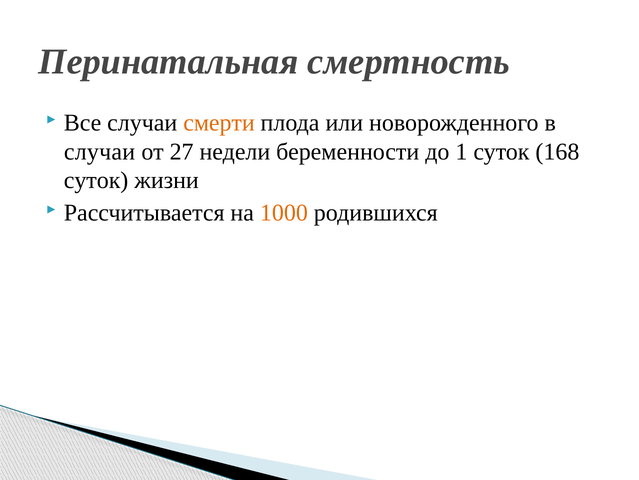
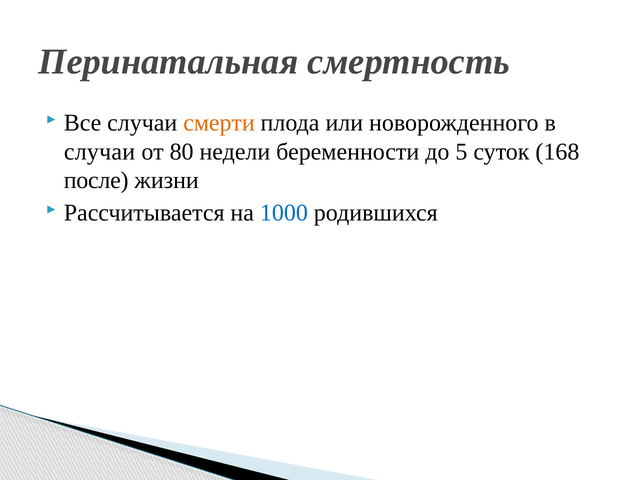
27: 27 -> 80
1: 1 -> 5
суток at (96, 180): суток -> после
1000 colour: orange -> blue
